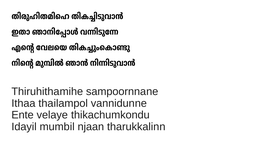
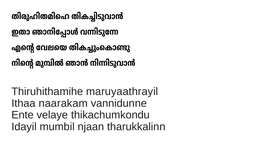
sampoornnane: sampoornnane -> maruyaathrayil
thailampol: thailampol -> naarakam
